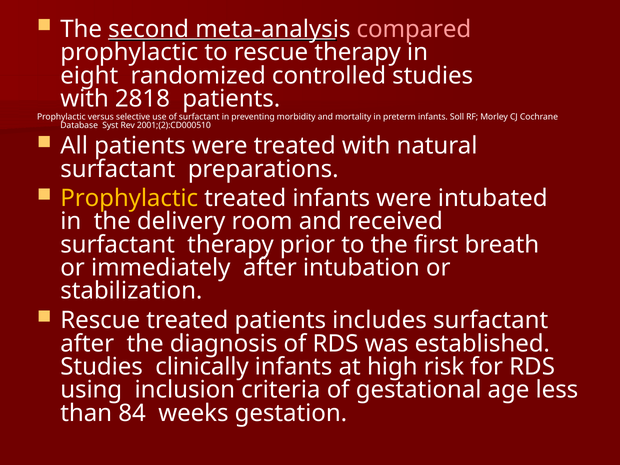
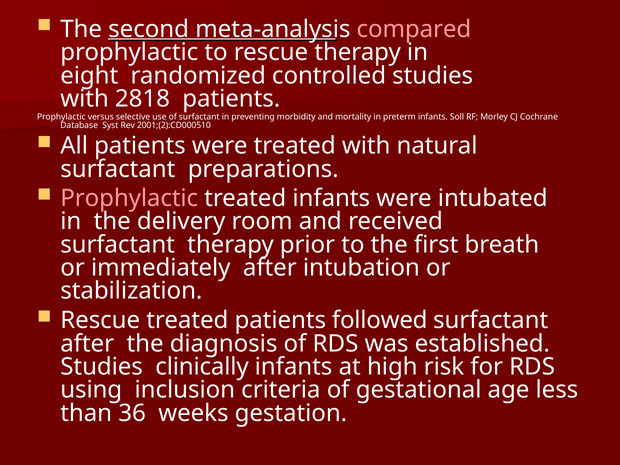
Prophylactic at (129, 198) colour: yellow -> pink
includes: includes -> followed
84: 84 -> 36
